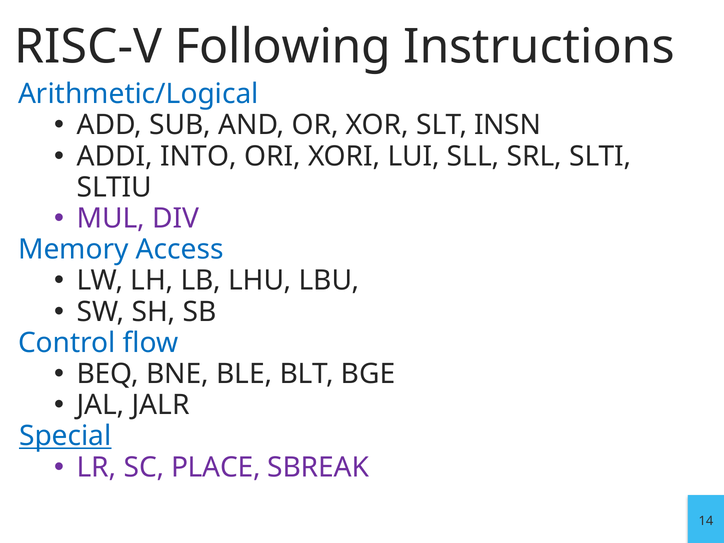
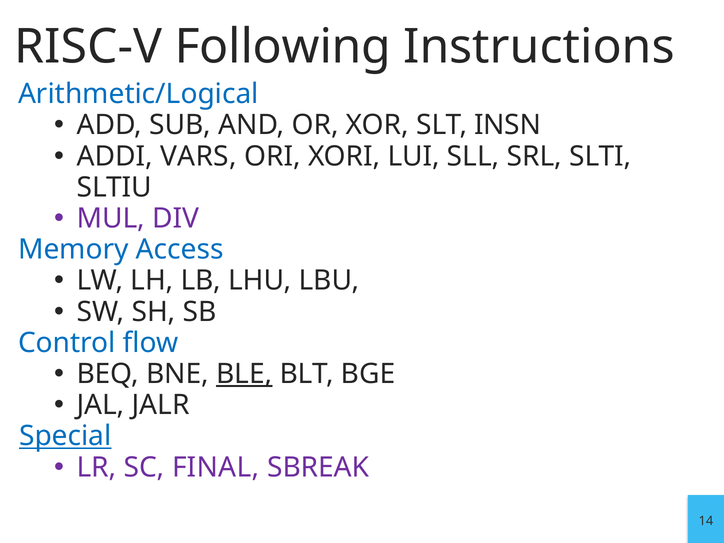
INTO: INTO -> VARS
BLE underline: none -> present
PLACE: PLACE -> FINAL
